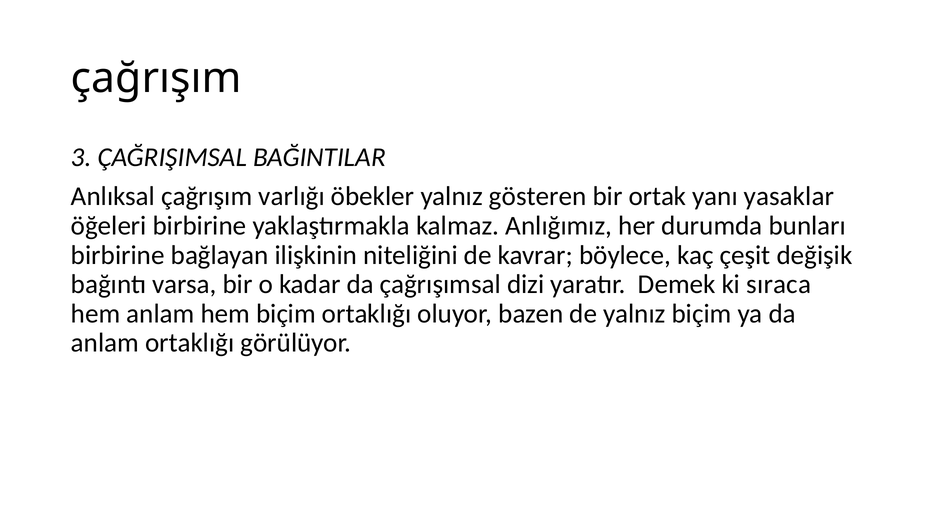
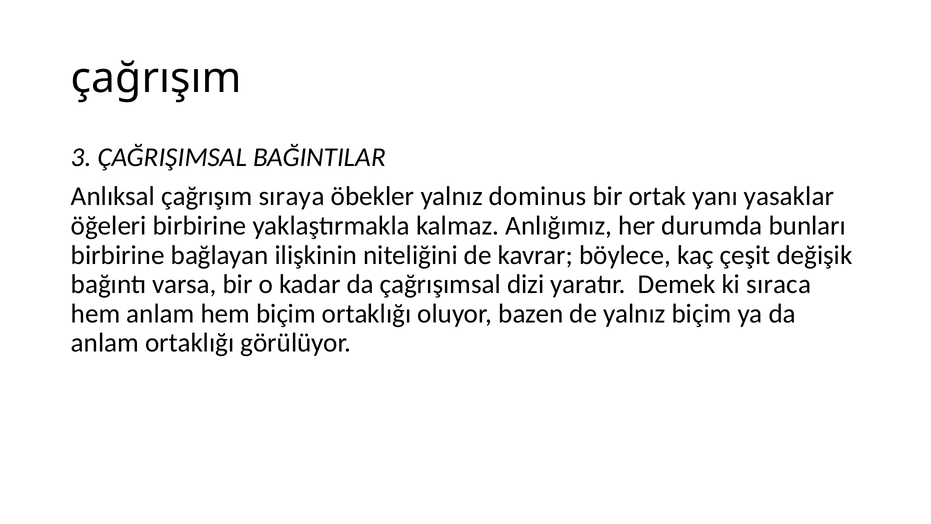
varlığı: varlığı -> sıraya
gösteren: gösteren -> dominus
